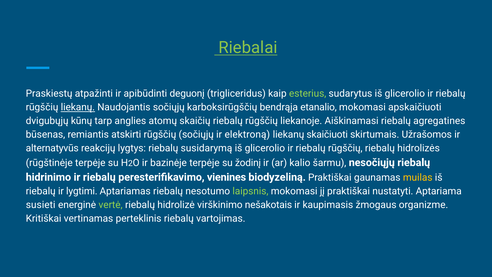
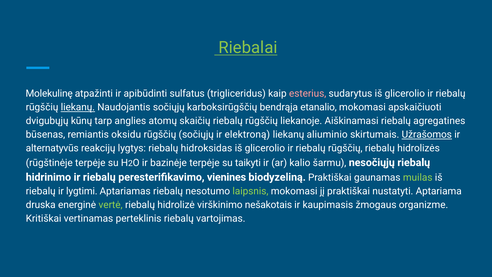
Praskiestų: Praskiestų -> Molekulinę
deguonį: deguonį -> sulfatus
esterius colour: light green -> pink
atskirti: atskirti -> oksidu
skaičiuoti: skaičiuoti -> aliuminio
Užrašomos underline: none -> present
susidarymą: susidarymą -> hidroksidas
žodinį: žodinį -> taikyti
muilas colour: yellow -> light green
susieti: susieti -> druska
